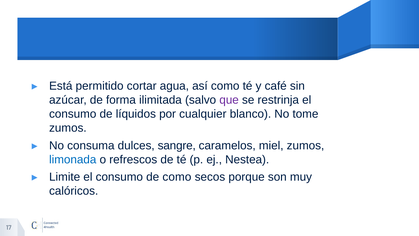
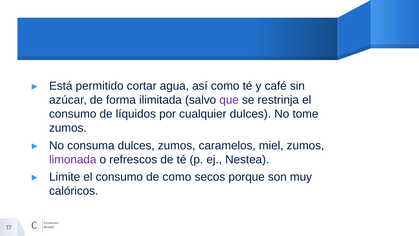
cualquier blanco: blanco -> dulces
dulces sangre: sangre -> zumos
limonada colour: blue -> purple
